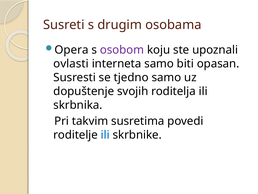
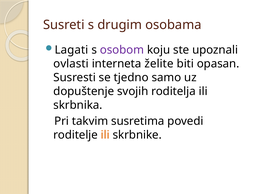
Opera: Opera -> Lagati
interneta samo: samo -> želite
ili at (105, 135) colour: blue -> orange
